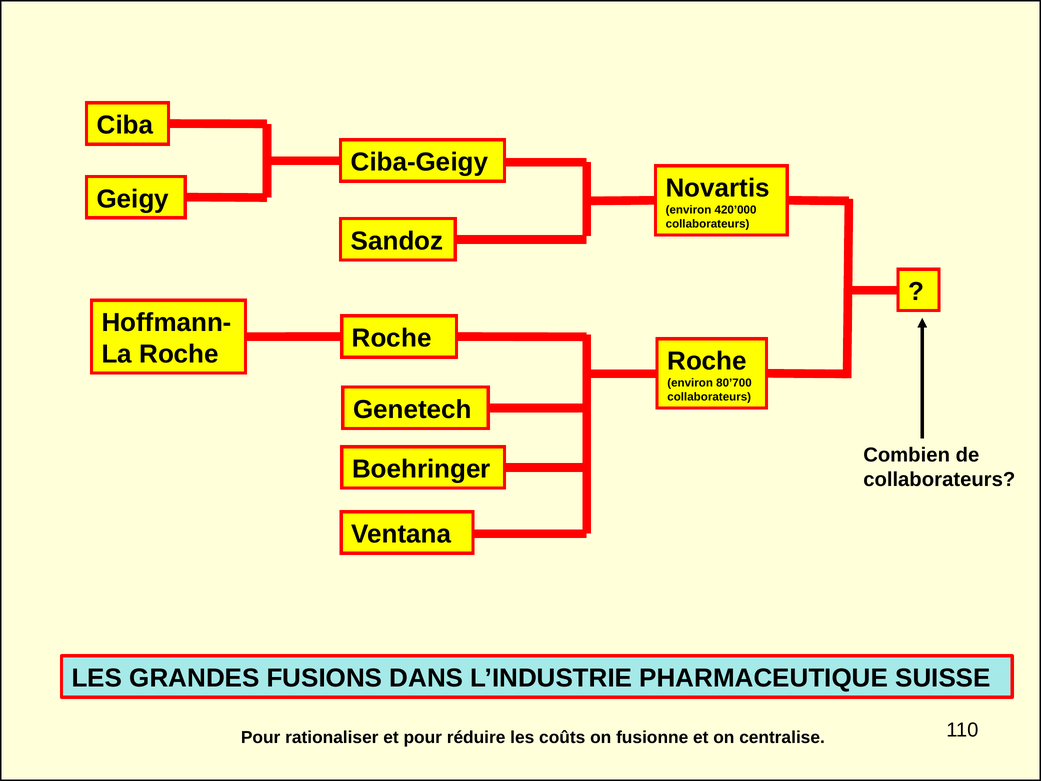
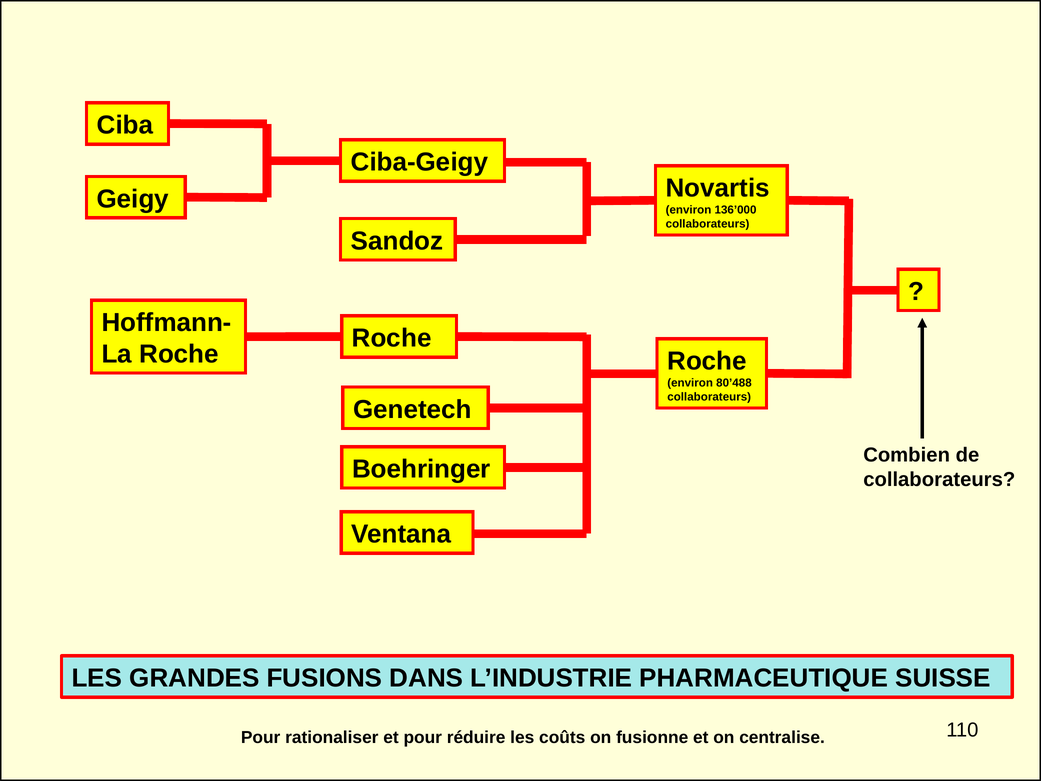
420’000: 420’000 -> 136’000
80’700: 80’700 -> 80’488
